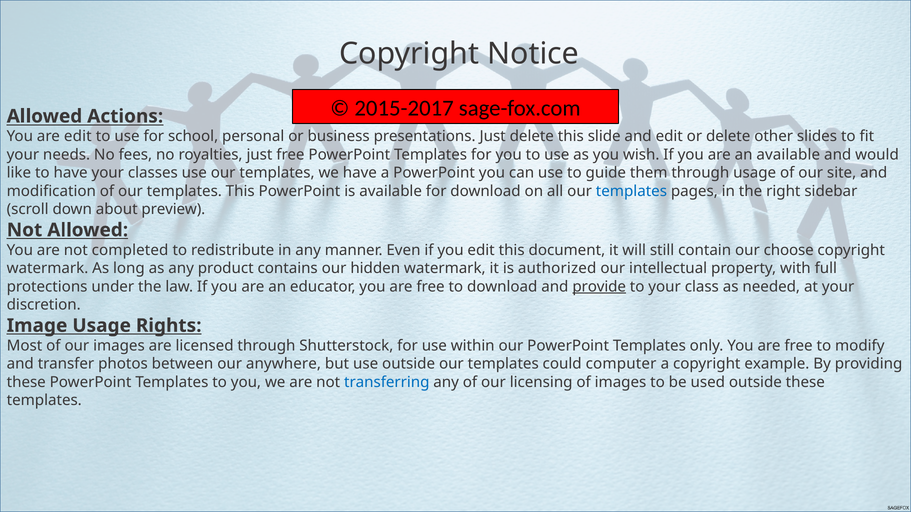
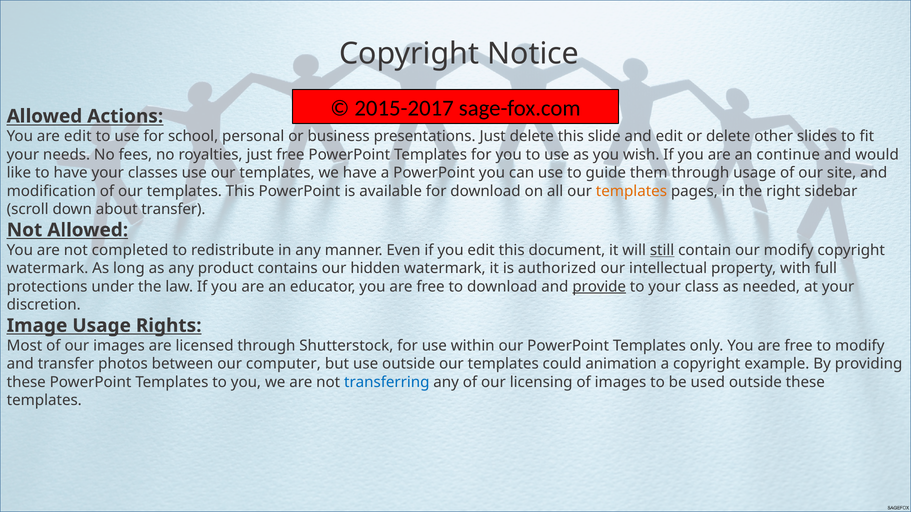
an available: available -> continue
templates at (631, 191) colour: blue -> orange
about preview: preview -> transfer
still underline: none -> present
our choose: choose -> modify
anywhere: anywhere -> computer
computer: computer -> animation
